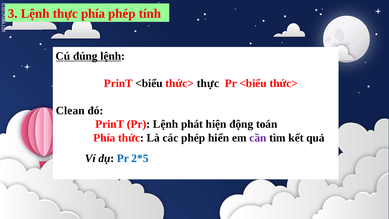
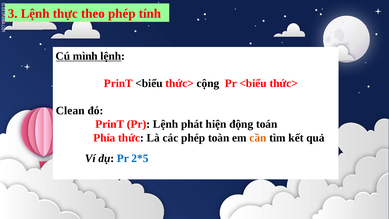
thực phía: phía -> theo
đúng: đúng -> mình
thức> thực: thực -> cộng
hiển: hiển -> toàn
cần colour: purple -> orange
